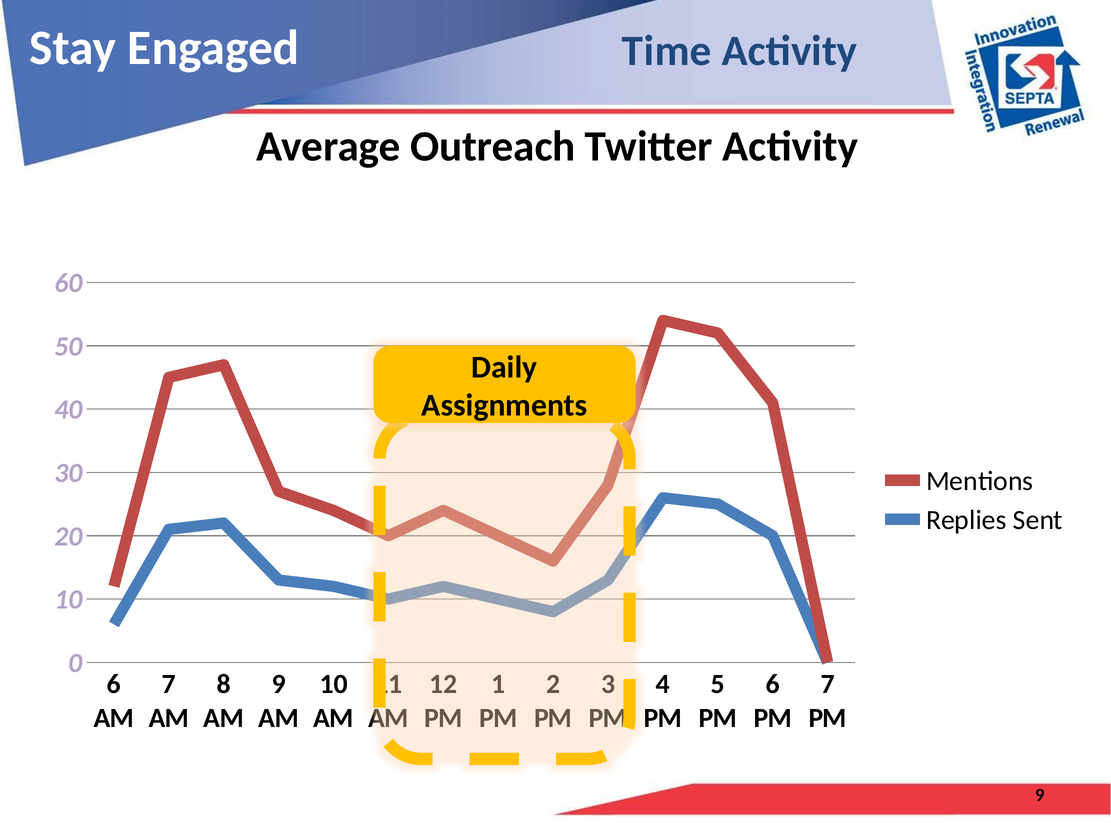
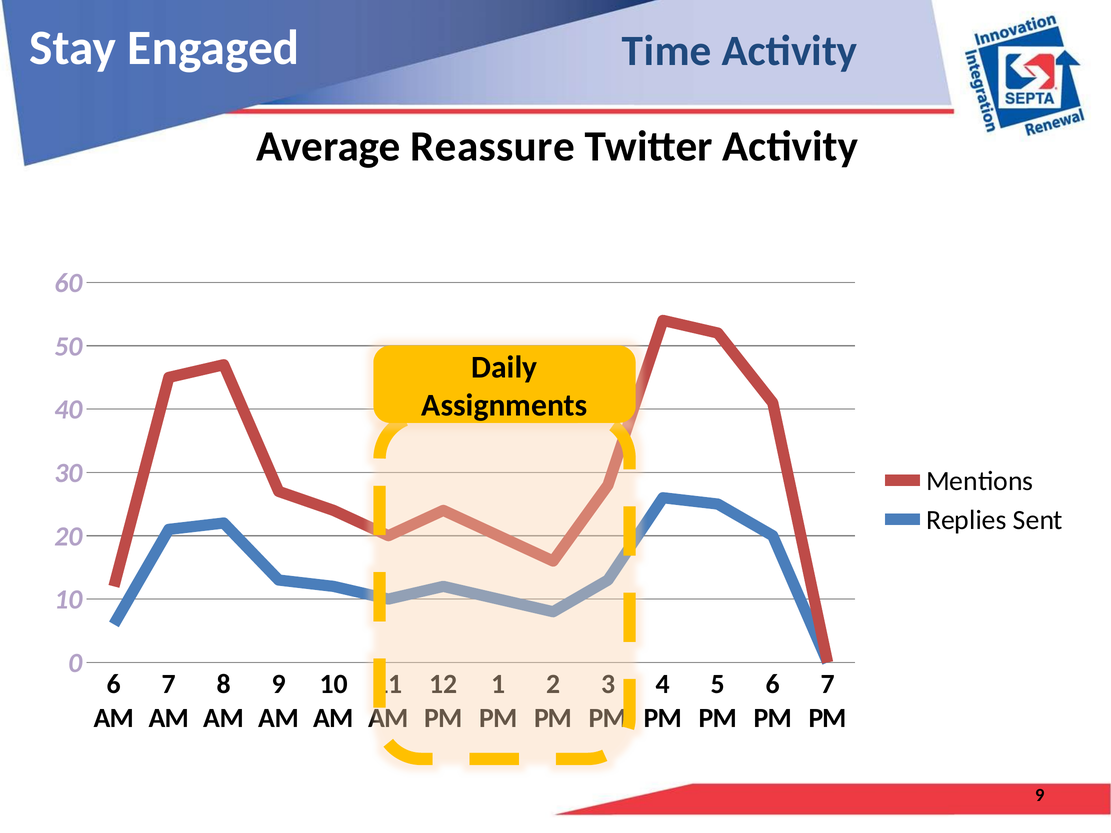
Outreach: Outreach -> Reassure
